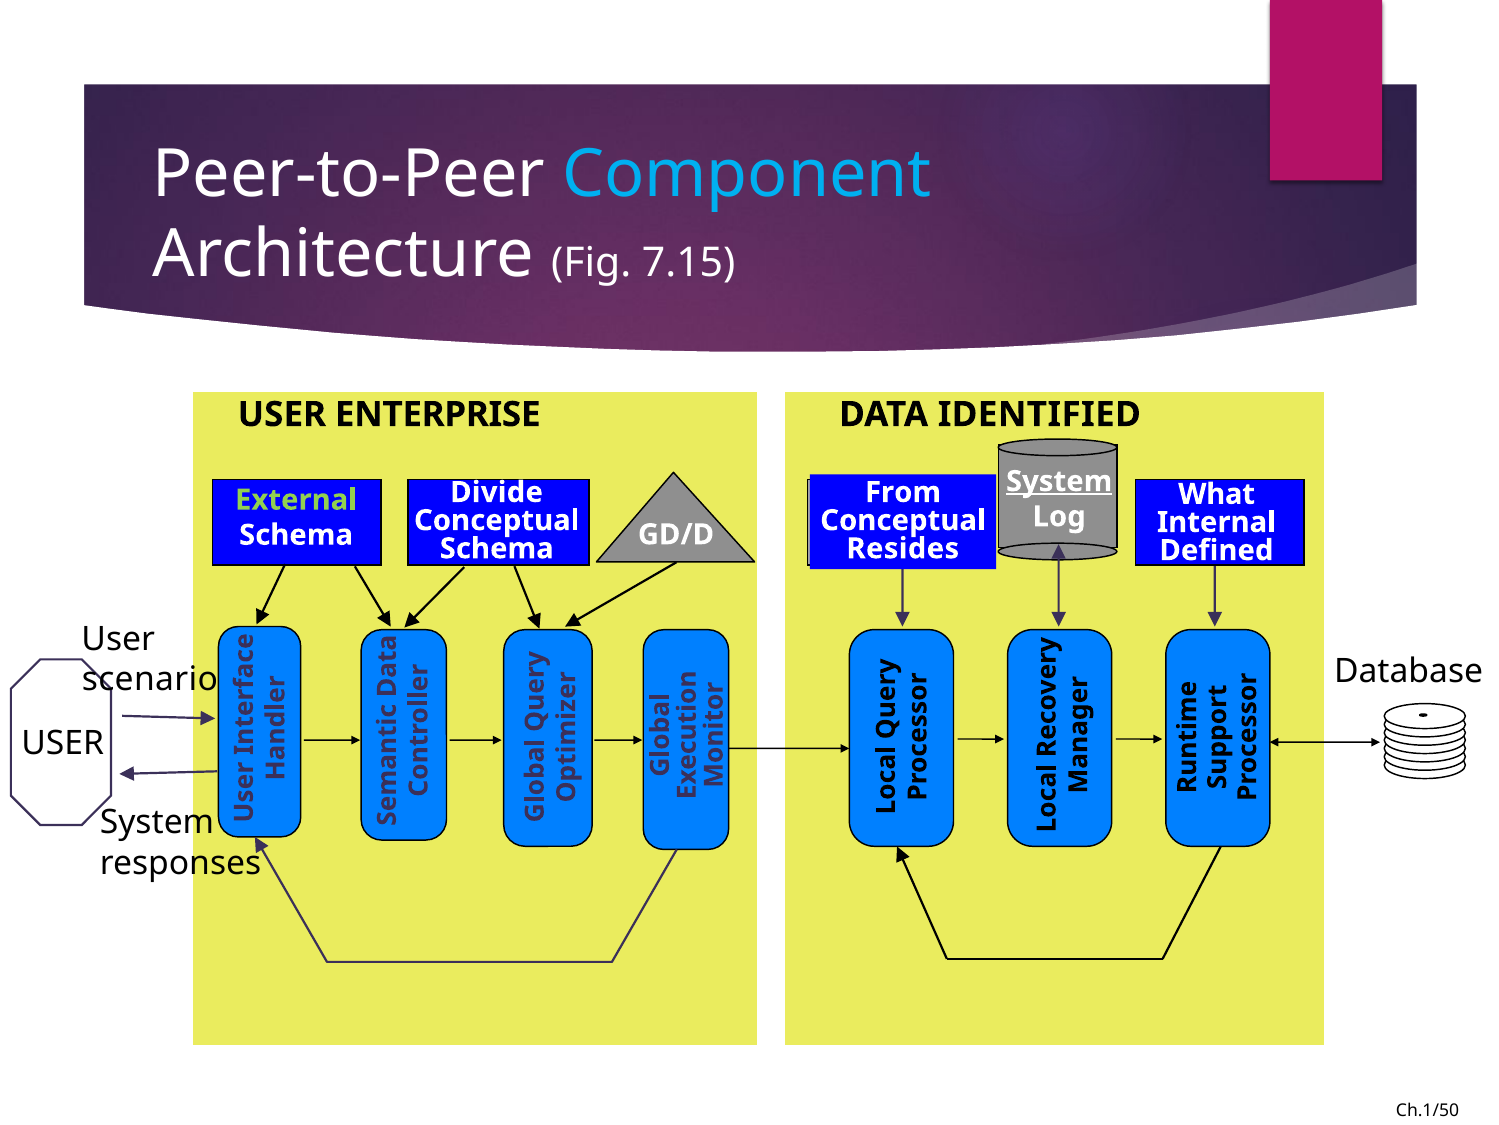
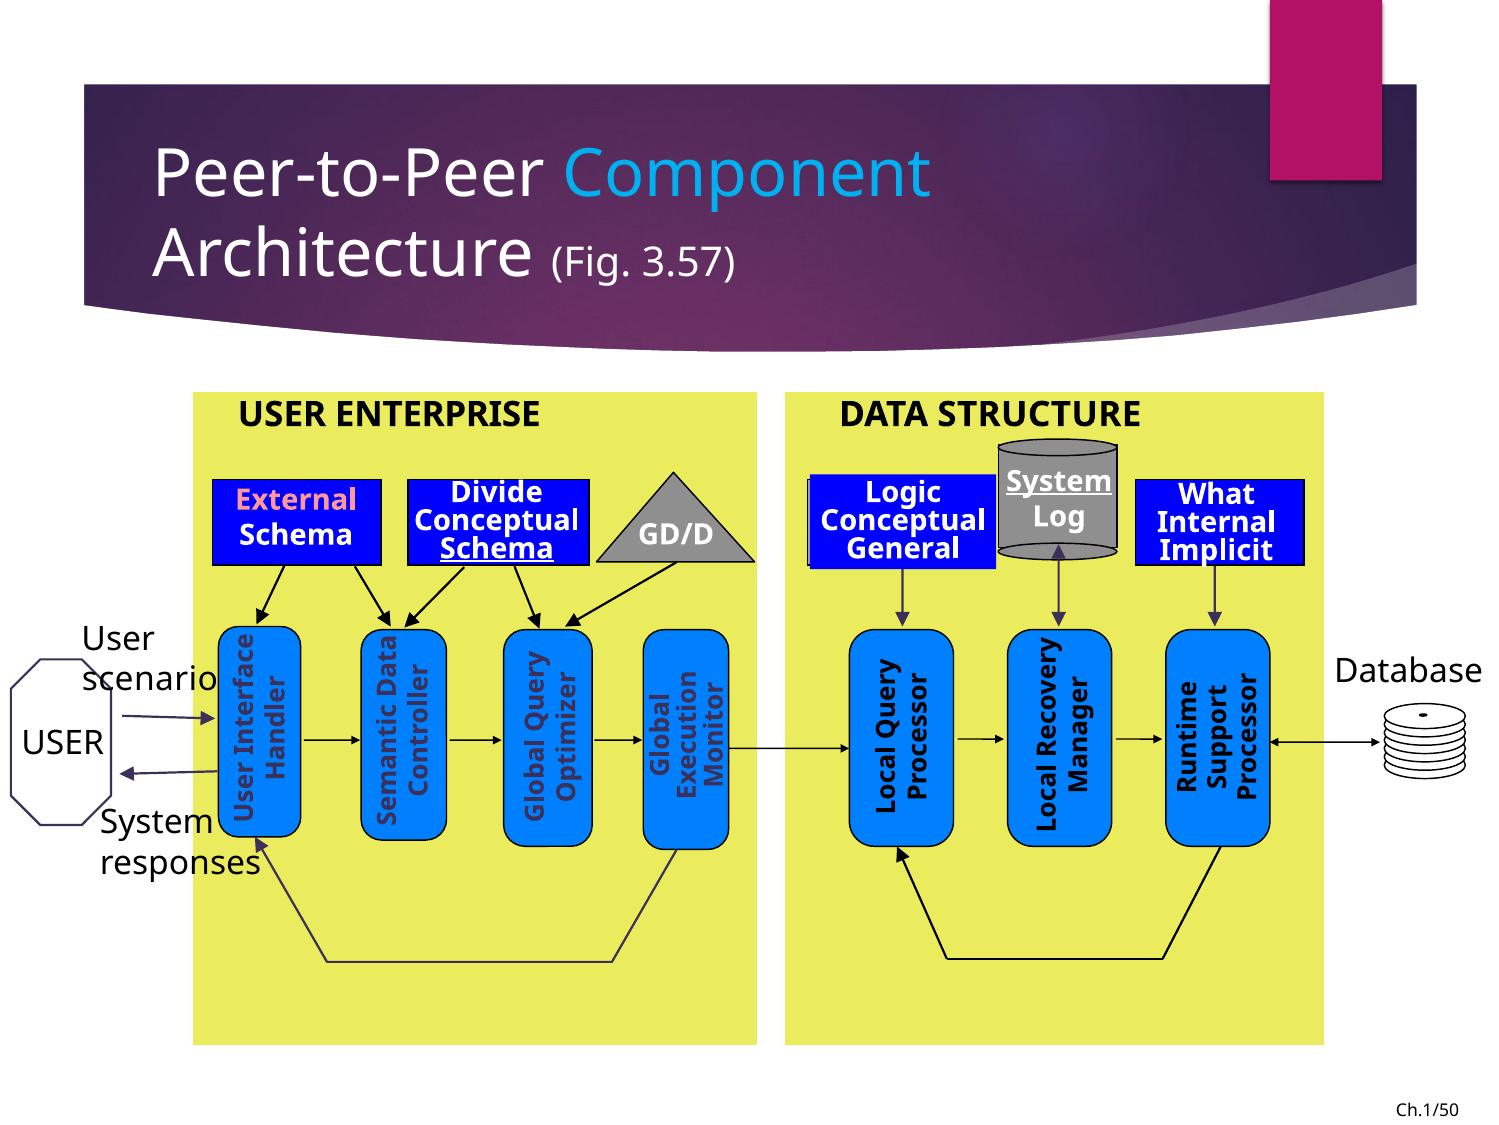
7.15: 7.15 -> 3.57
IDENTIFIED: IDENTIFIED -> STRUCTURE
From: From -> Logic
External colour: light green -> pink
Schema at (497, 548) underline: none -> present
Resides: Resides -> General
Defined: Defined -> Implicit
